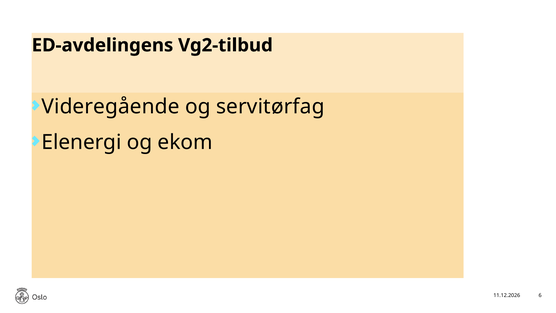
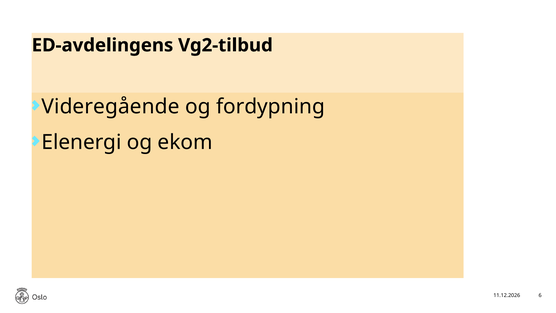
servitørfag: servitørfag -> fordypning
